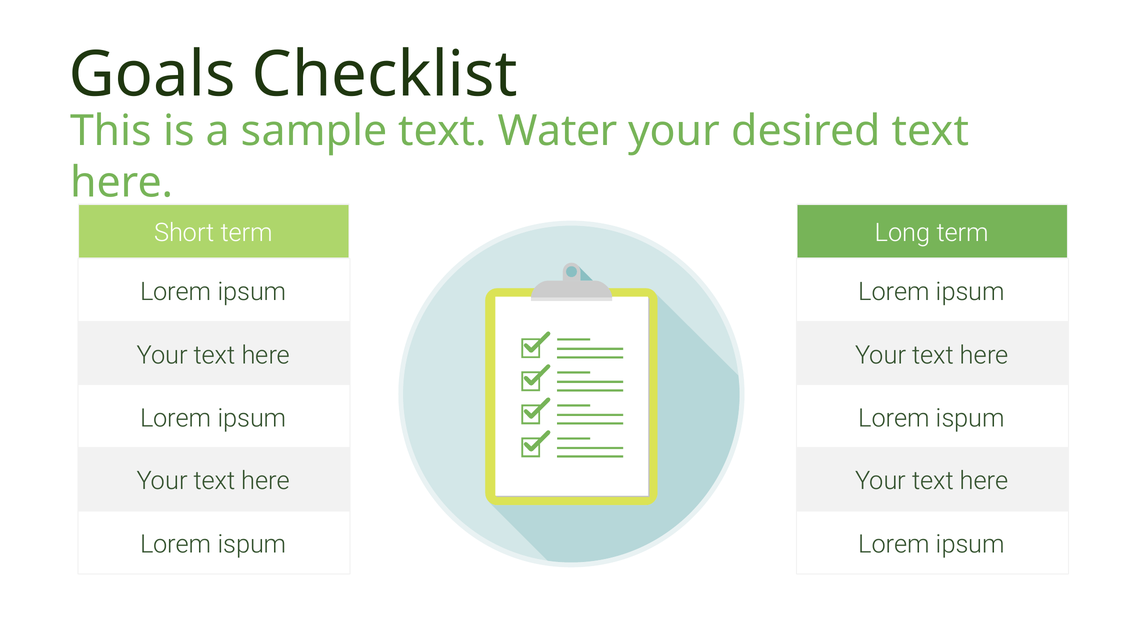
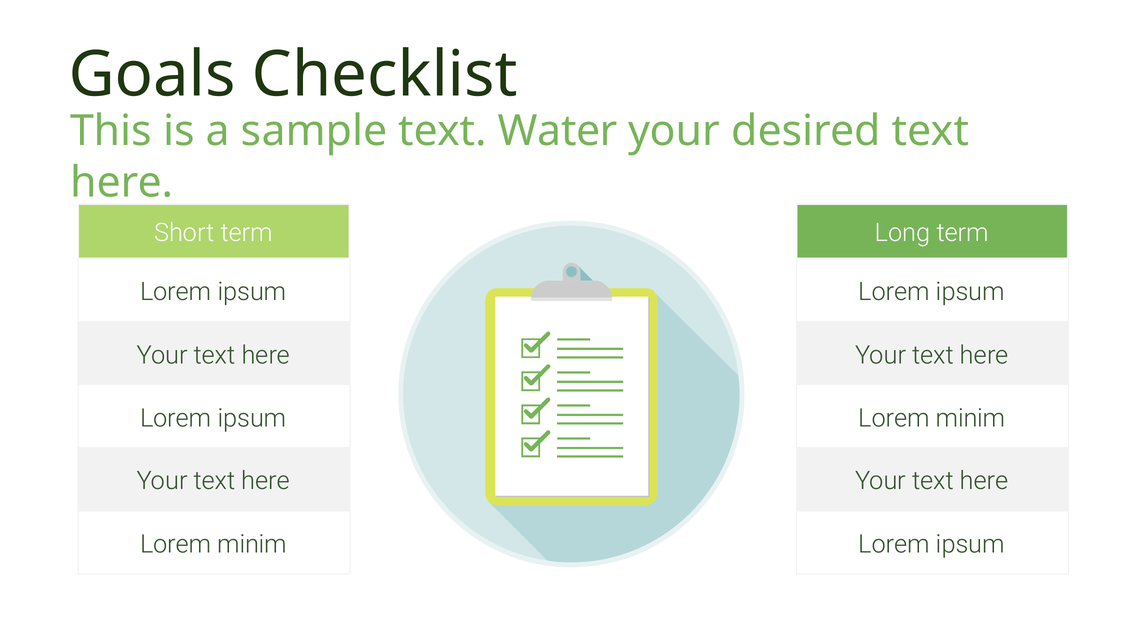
ispum at (970, 418): ispum -> minim
ispum at (252, 544): ispum -> minim
